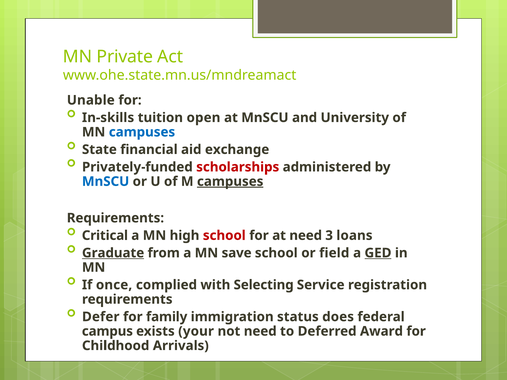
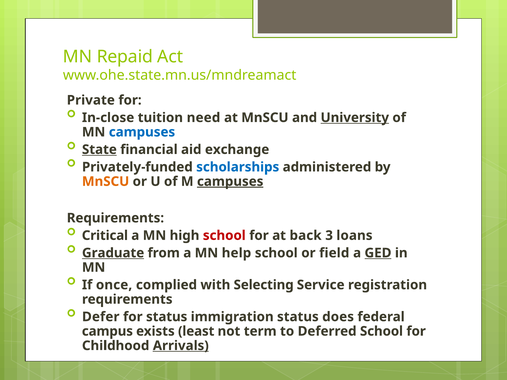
Private: Private -> Repaid
Unable: Unable -> Private
In-skills: In-skills -> In-close
open: open -> need
University underline: none -> present
State underline: none -> present
scholarships colour: red -> blue
MnSCU at (106, 182) colour: blue -> orange
at need: need -> back
save: save -> help
for family: family -> status
your: your -> least
not need: need -> term
Deferred Award: Award -> School
Arrivals underline: none -> present
